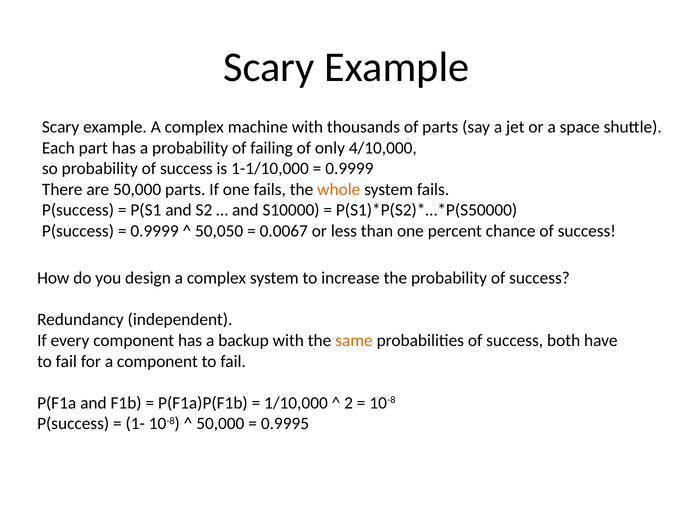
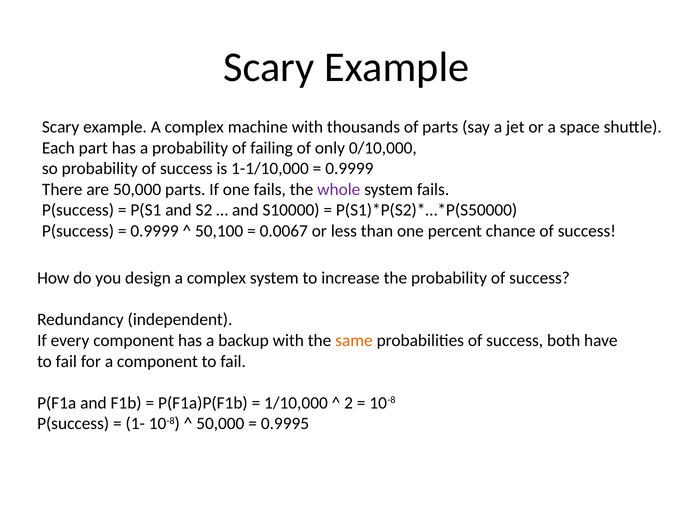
4/10,000: 4/10,000 -> 0/10,000
whole colour: orange -> purple
50,050: 50,050 -> 50,100
